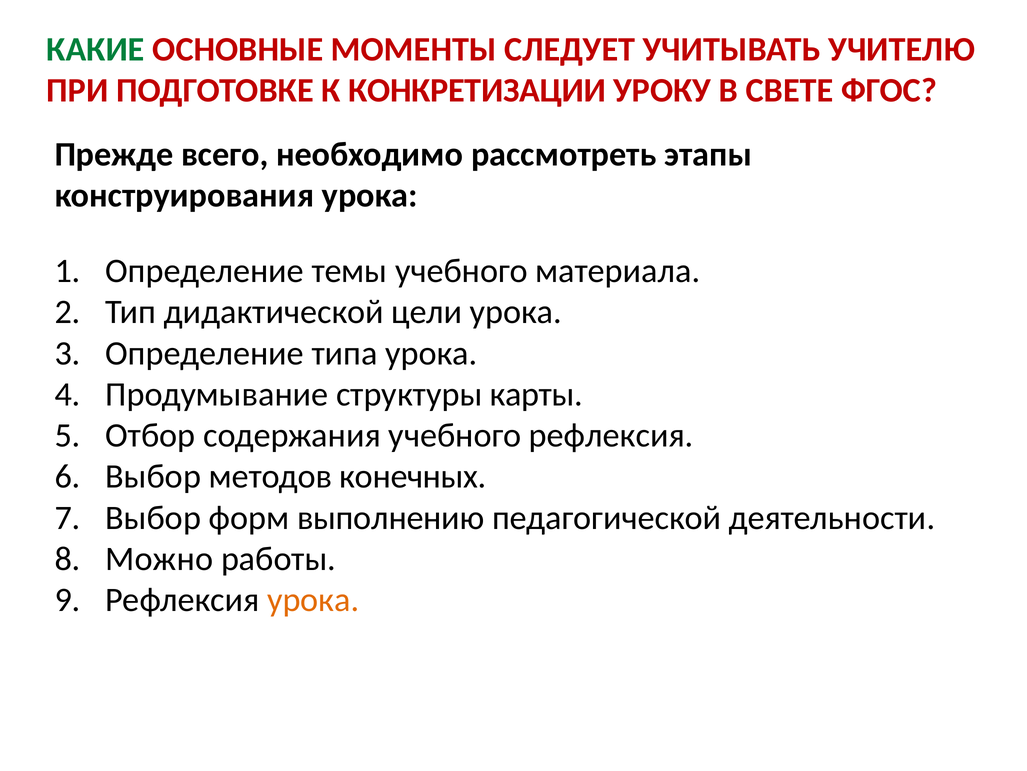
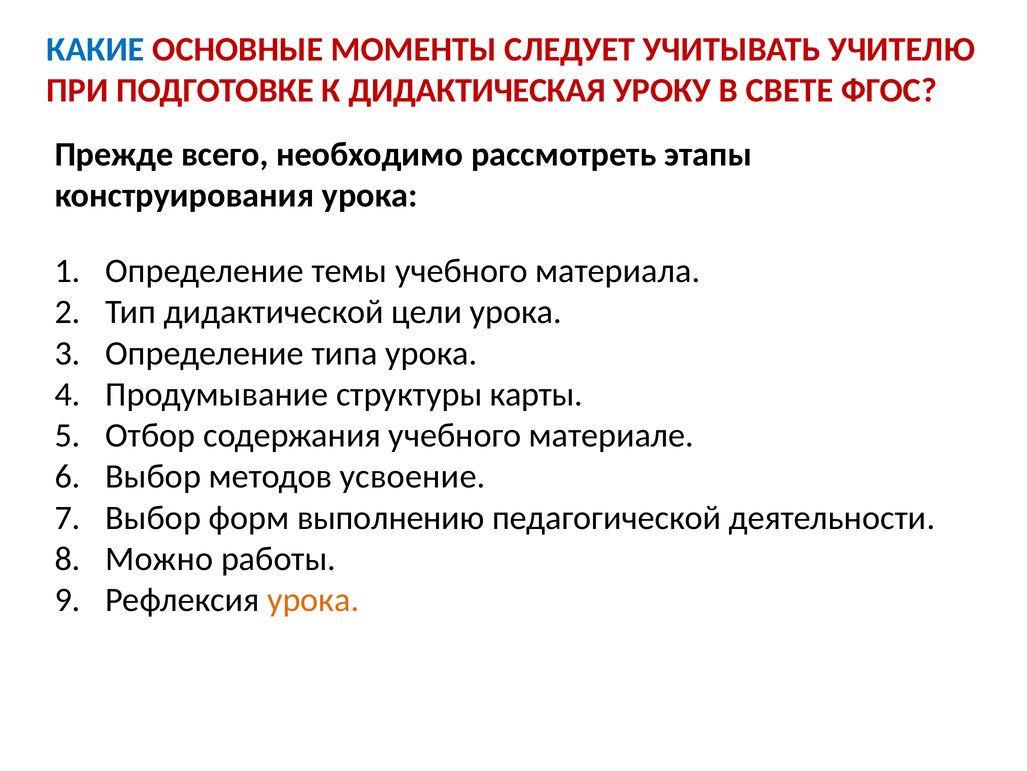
КАКИЕ colour: green -> blue
КОНКРЕТИЗАЦИИ: КОНКРЕТИЗАЦИИ -> ДИДАКТИЧЕСКАЯ
учебного рефлексия: рефлексия -> материале
конечных: конечных -> усвоение
